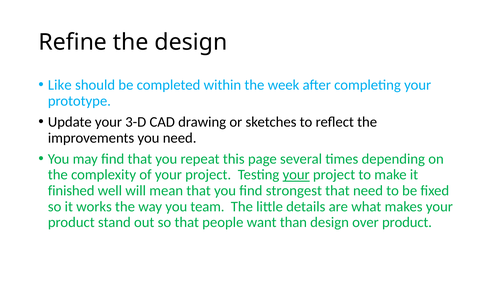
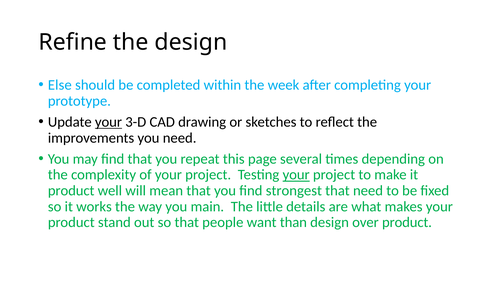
Like: Like -> Else
your at (108, 122) underline: none -> present
finished at (71, 191): finished -> product
team: team -> main
